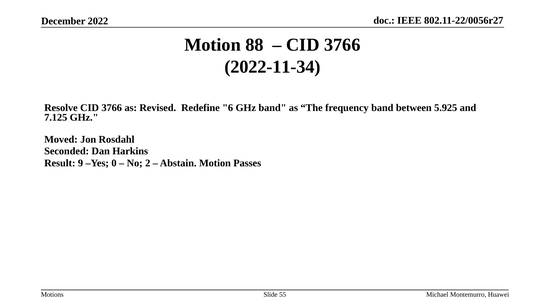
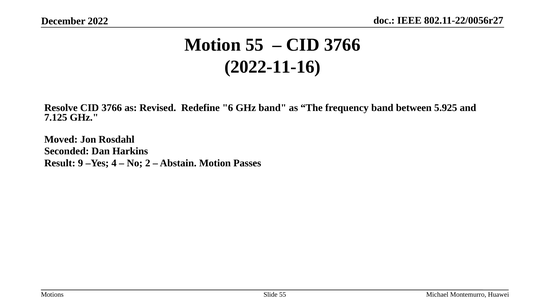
Motion 88: 88 -> 55
2022-11-34: 2022-11-34 -> 2022-11-16
0: 0 -> 4
